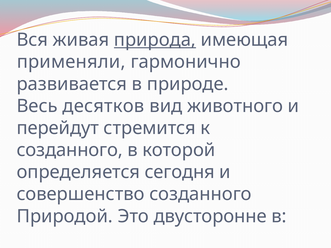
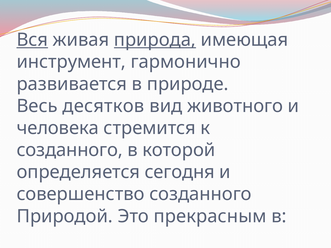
Вся underline: none -> present
применяли: применяли -> инструмент
перейдут: перейдут -> человека
двусторонне: двусторонне -> прекрасным
